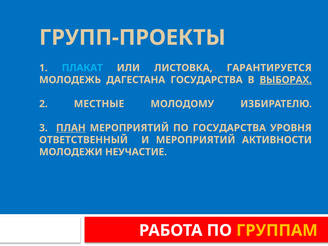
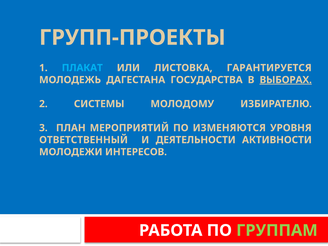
МЕСТНЫЕ: МЕСТНЫЕ -> СИСТЕМЫ
ПЛАН underline: present -> none
ПО ГОСУДАРСТВА: ГОСУДАРСТВА -> ИЗМЕНЯЮТСЯ
И МЕРОПРИЯТИЙ: МЕРОПРИЯТИЙ -> ДЕЯТЕЛЬНОСТИ
НЕУЧАСТИЕ: НЕУЧАСТИЕ -> ИНТЕРЕСОВ
ГРУППАМ colour: yellow -> light green
